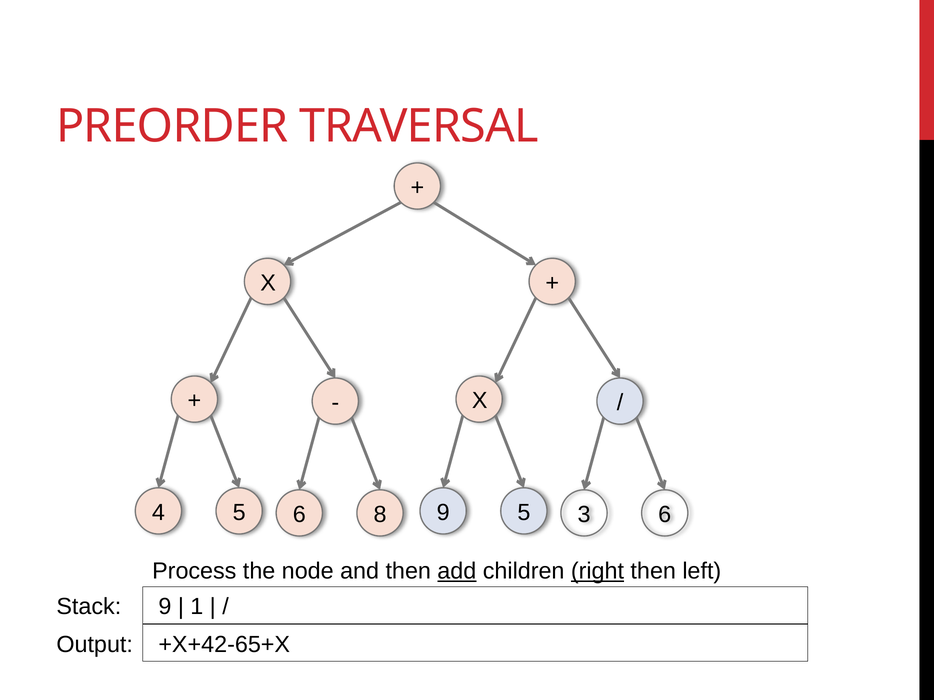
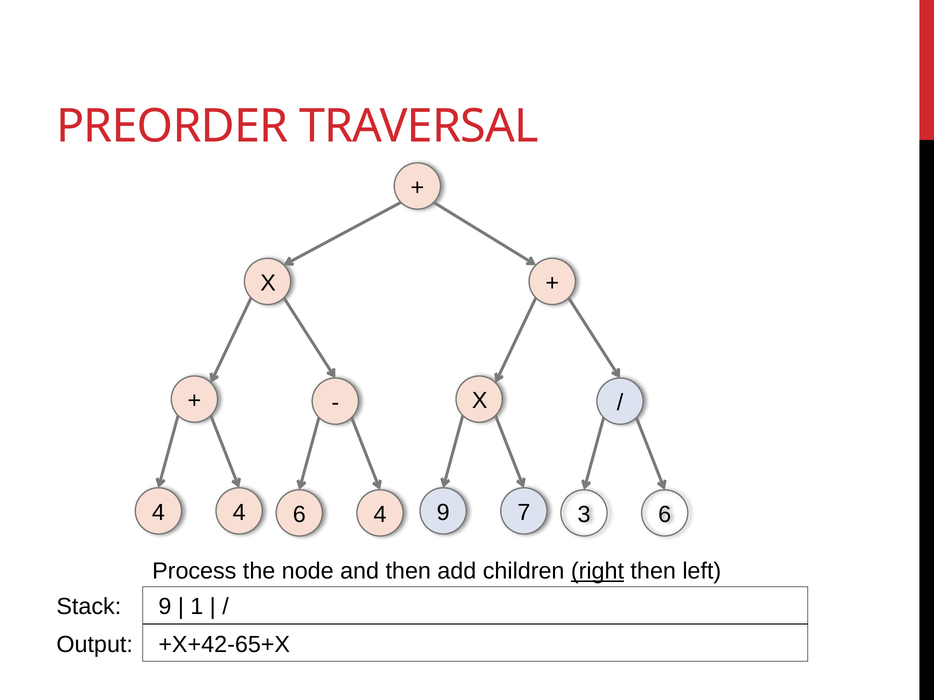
4 5: 5 -> 4
9 5: 5 -> 7
6 8: 8 -> 4
add underline: present -> none
